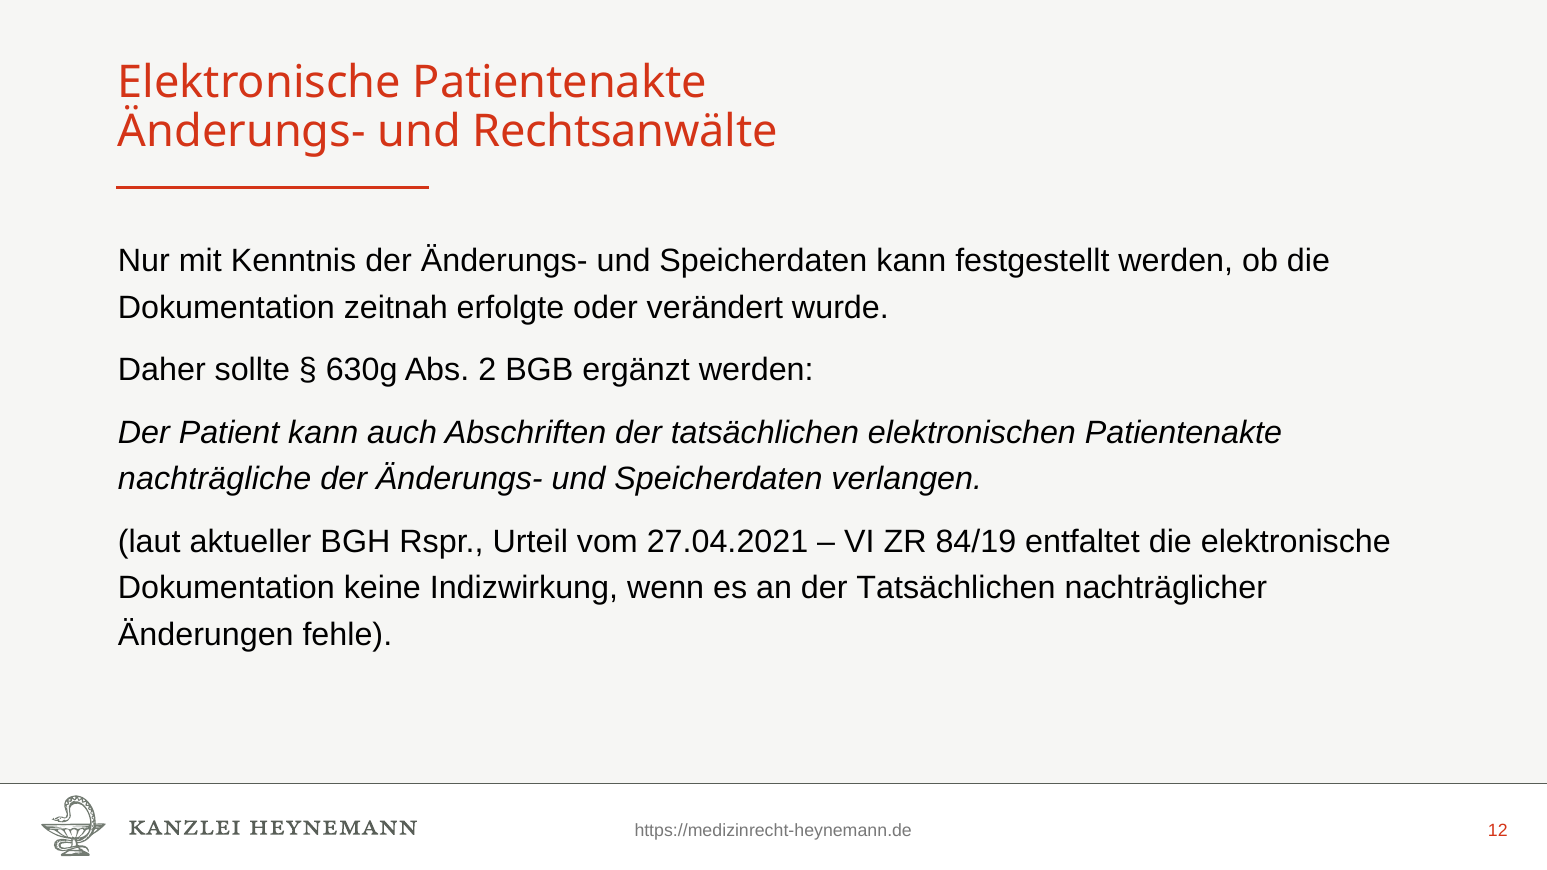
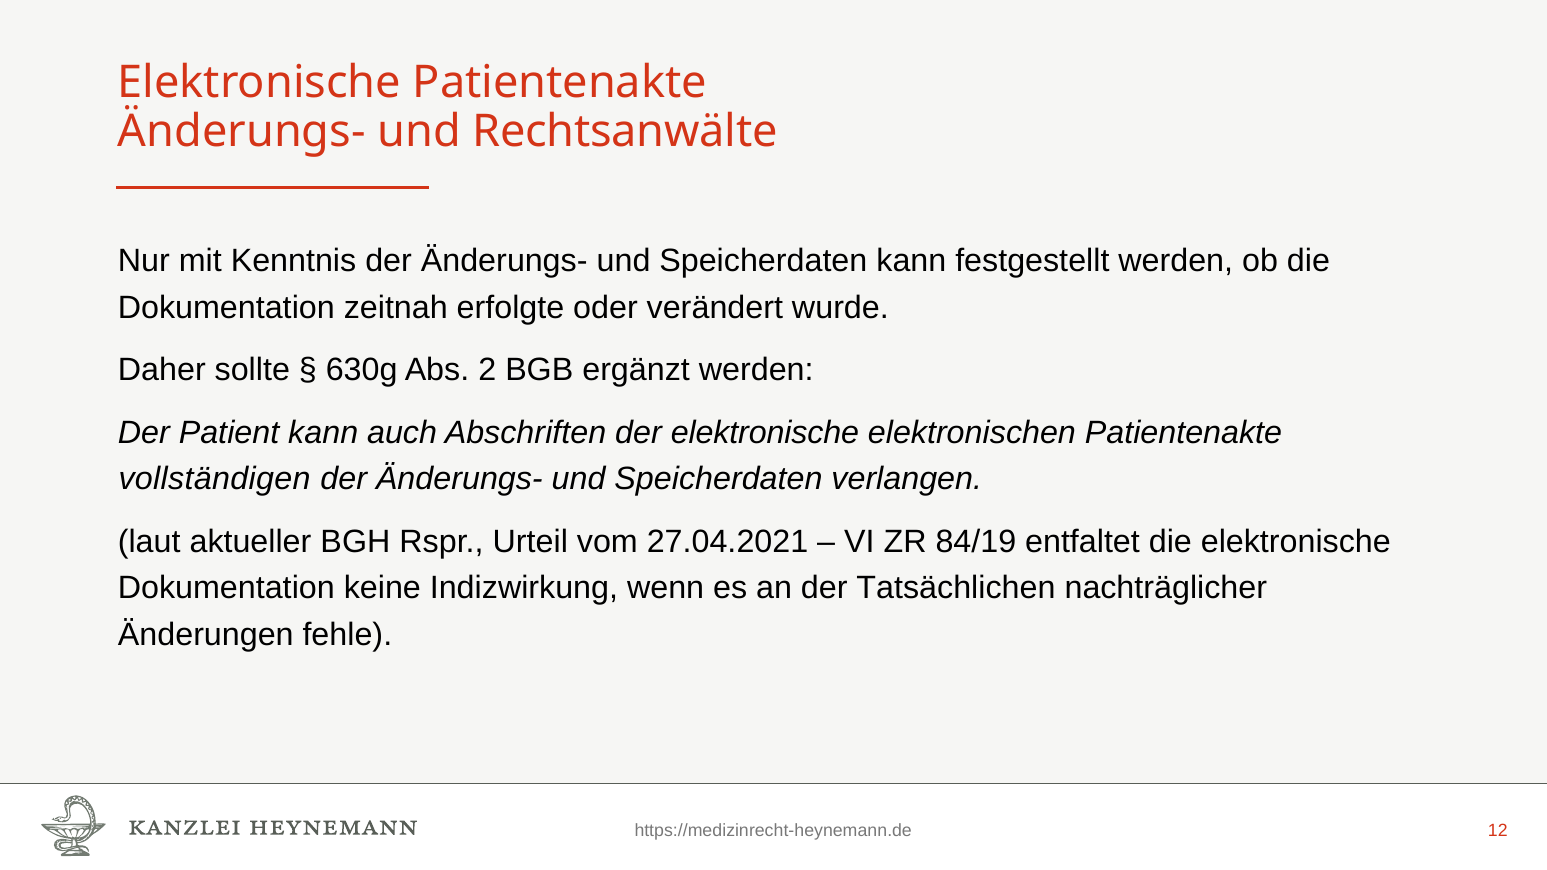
Abschriften der tatsächlichen: tatsächlichen -> elektronische
nachträgliche: nachträgliche -> vollständigen
